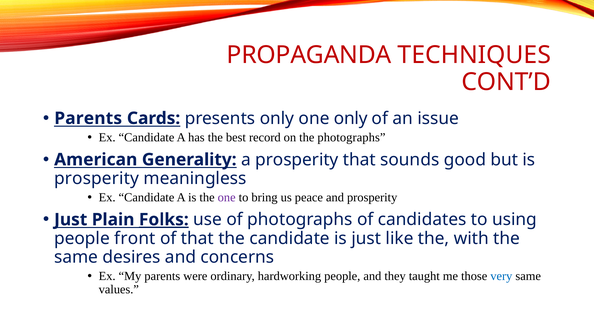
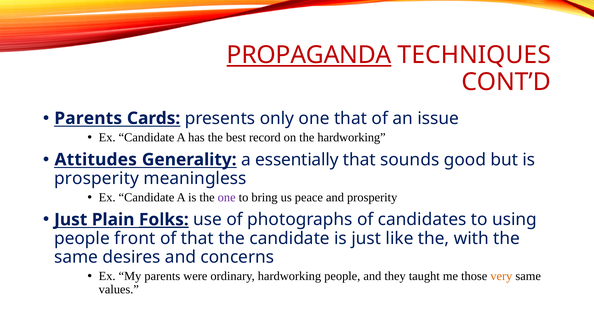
PROPAGANDA underline: none -> present
one only: only -> that
the photographs: photographs -> hardworking
American: American -> Attitudes
a prosperity: prosperity -> essentially
very colour: blue -> orange
